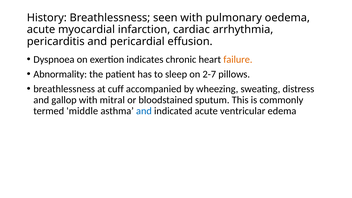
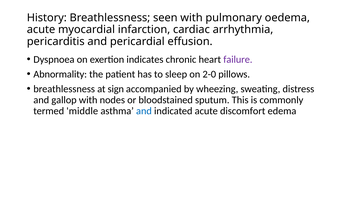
failure colour: orange -> purple
2-7: 2-7 -> 2-0
cuff: cuff -> sign
mitral: mitral -> nodes
ventricular: ventricular -> discomfort
